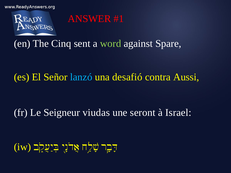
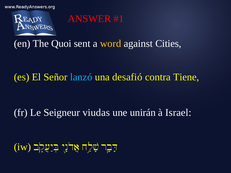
Cinq: Cinq -> Quoi
word colour: light green -> yellow
Spare: Spare -> Cities
Aussi: Aussi -> Tiene
seront: seront -> unirán
